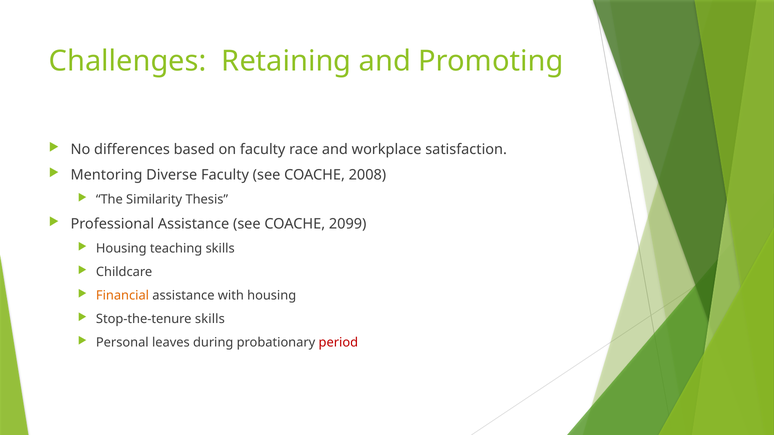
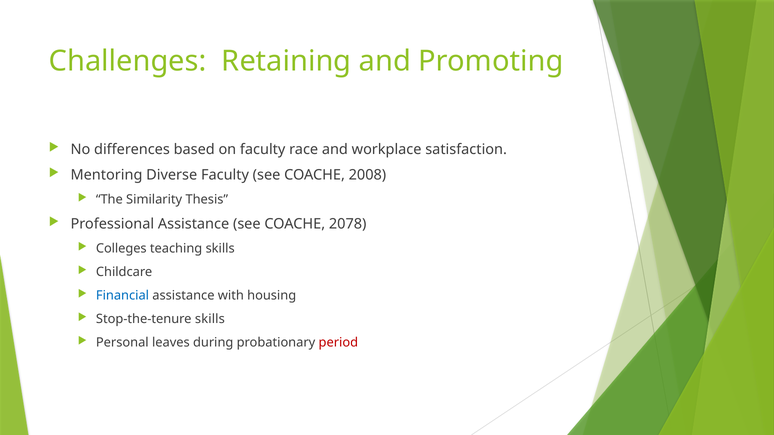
2099: 2099 -> 2078
Housing at (121, 249): Housing -> Colleges
Financial colour: orange -> blue
